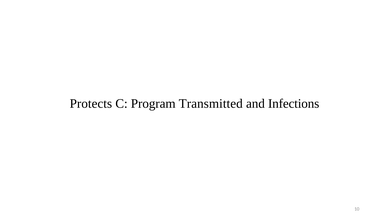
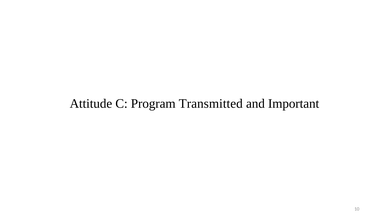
Protects: Protects -> Attitude
Infections: Infections -> Important
